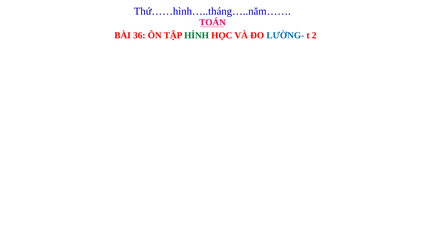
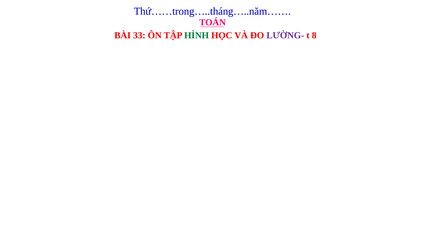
Thứ……hình…..tháng…..năm……: Thứ……hình…..tháng…..năm…… -> Thứ……trong…..tháng…..năm……
36: 36 -> 33
LƯỜNG- colour: blue -> purple
2: 2 -> 8
